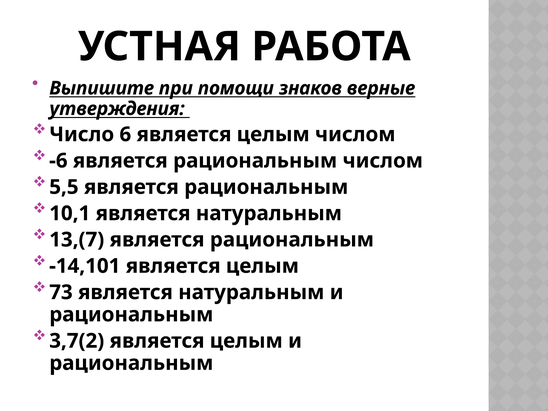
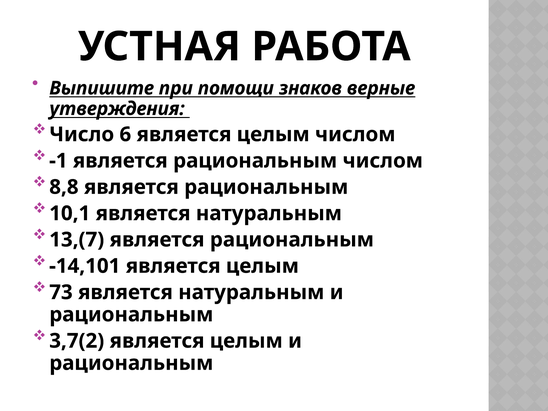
-6: -6 -> -1
5,5: 5,5 -> 8,8
